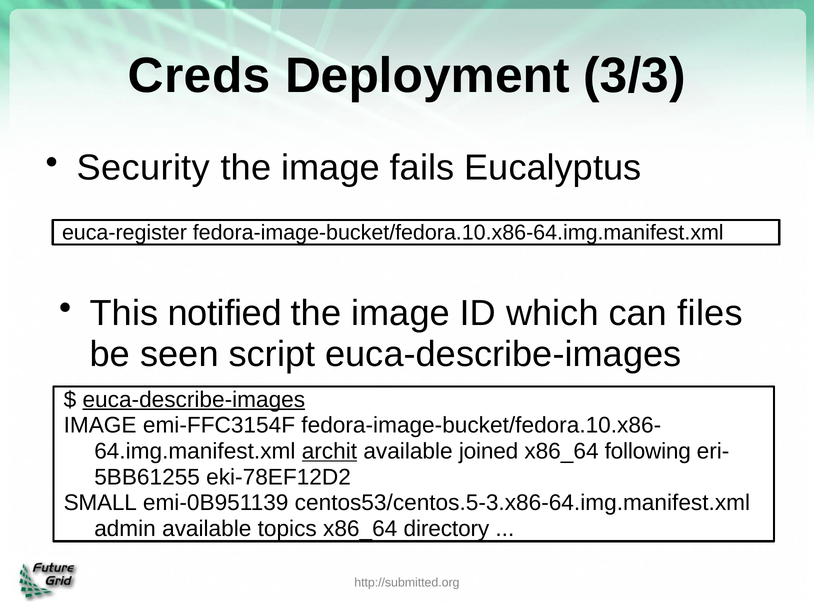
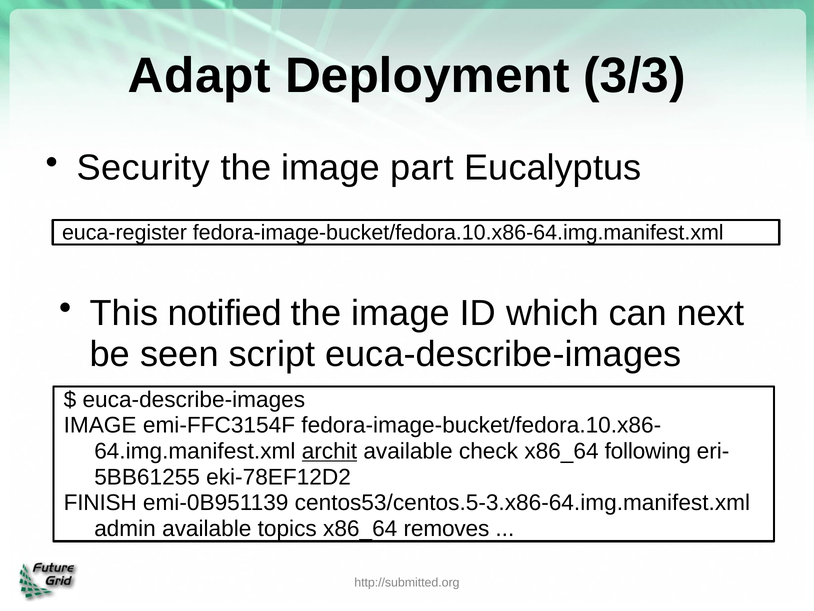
Creds: Creds -> Adapt
fails: fails -> part
files: files -> next
euca-describe-images at (194, 399) underline: present -> none
joined: joined -> check
SMALL: SMALL -> FINISH
directory: directory -> removes
